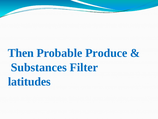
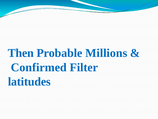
Produce: Produce -> Millions
Substances: Substances -> Confirmed
